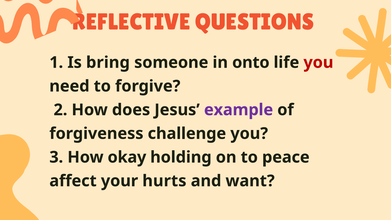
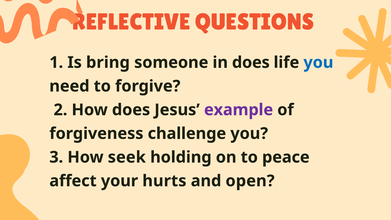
in onto: onto -> does
you at (318, 62) colour: red -> blue
okay: okay -> seek
want: want -> open
